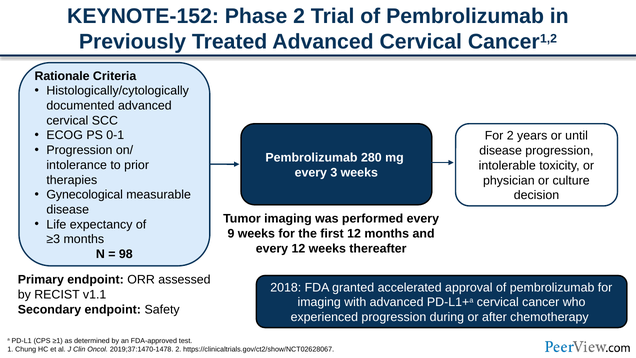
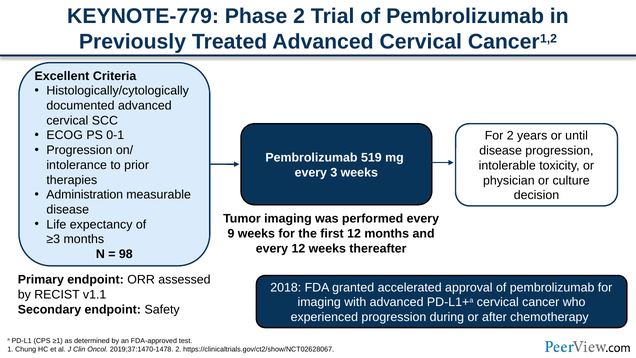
KEYNOTE-152: KEYNOTE-152 -> KEYNOTE-779
Rationale: Rationale -> Excellent
280: 280 -> 519
Gynecological: Gynecological -> Administration
